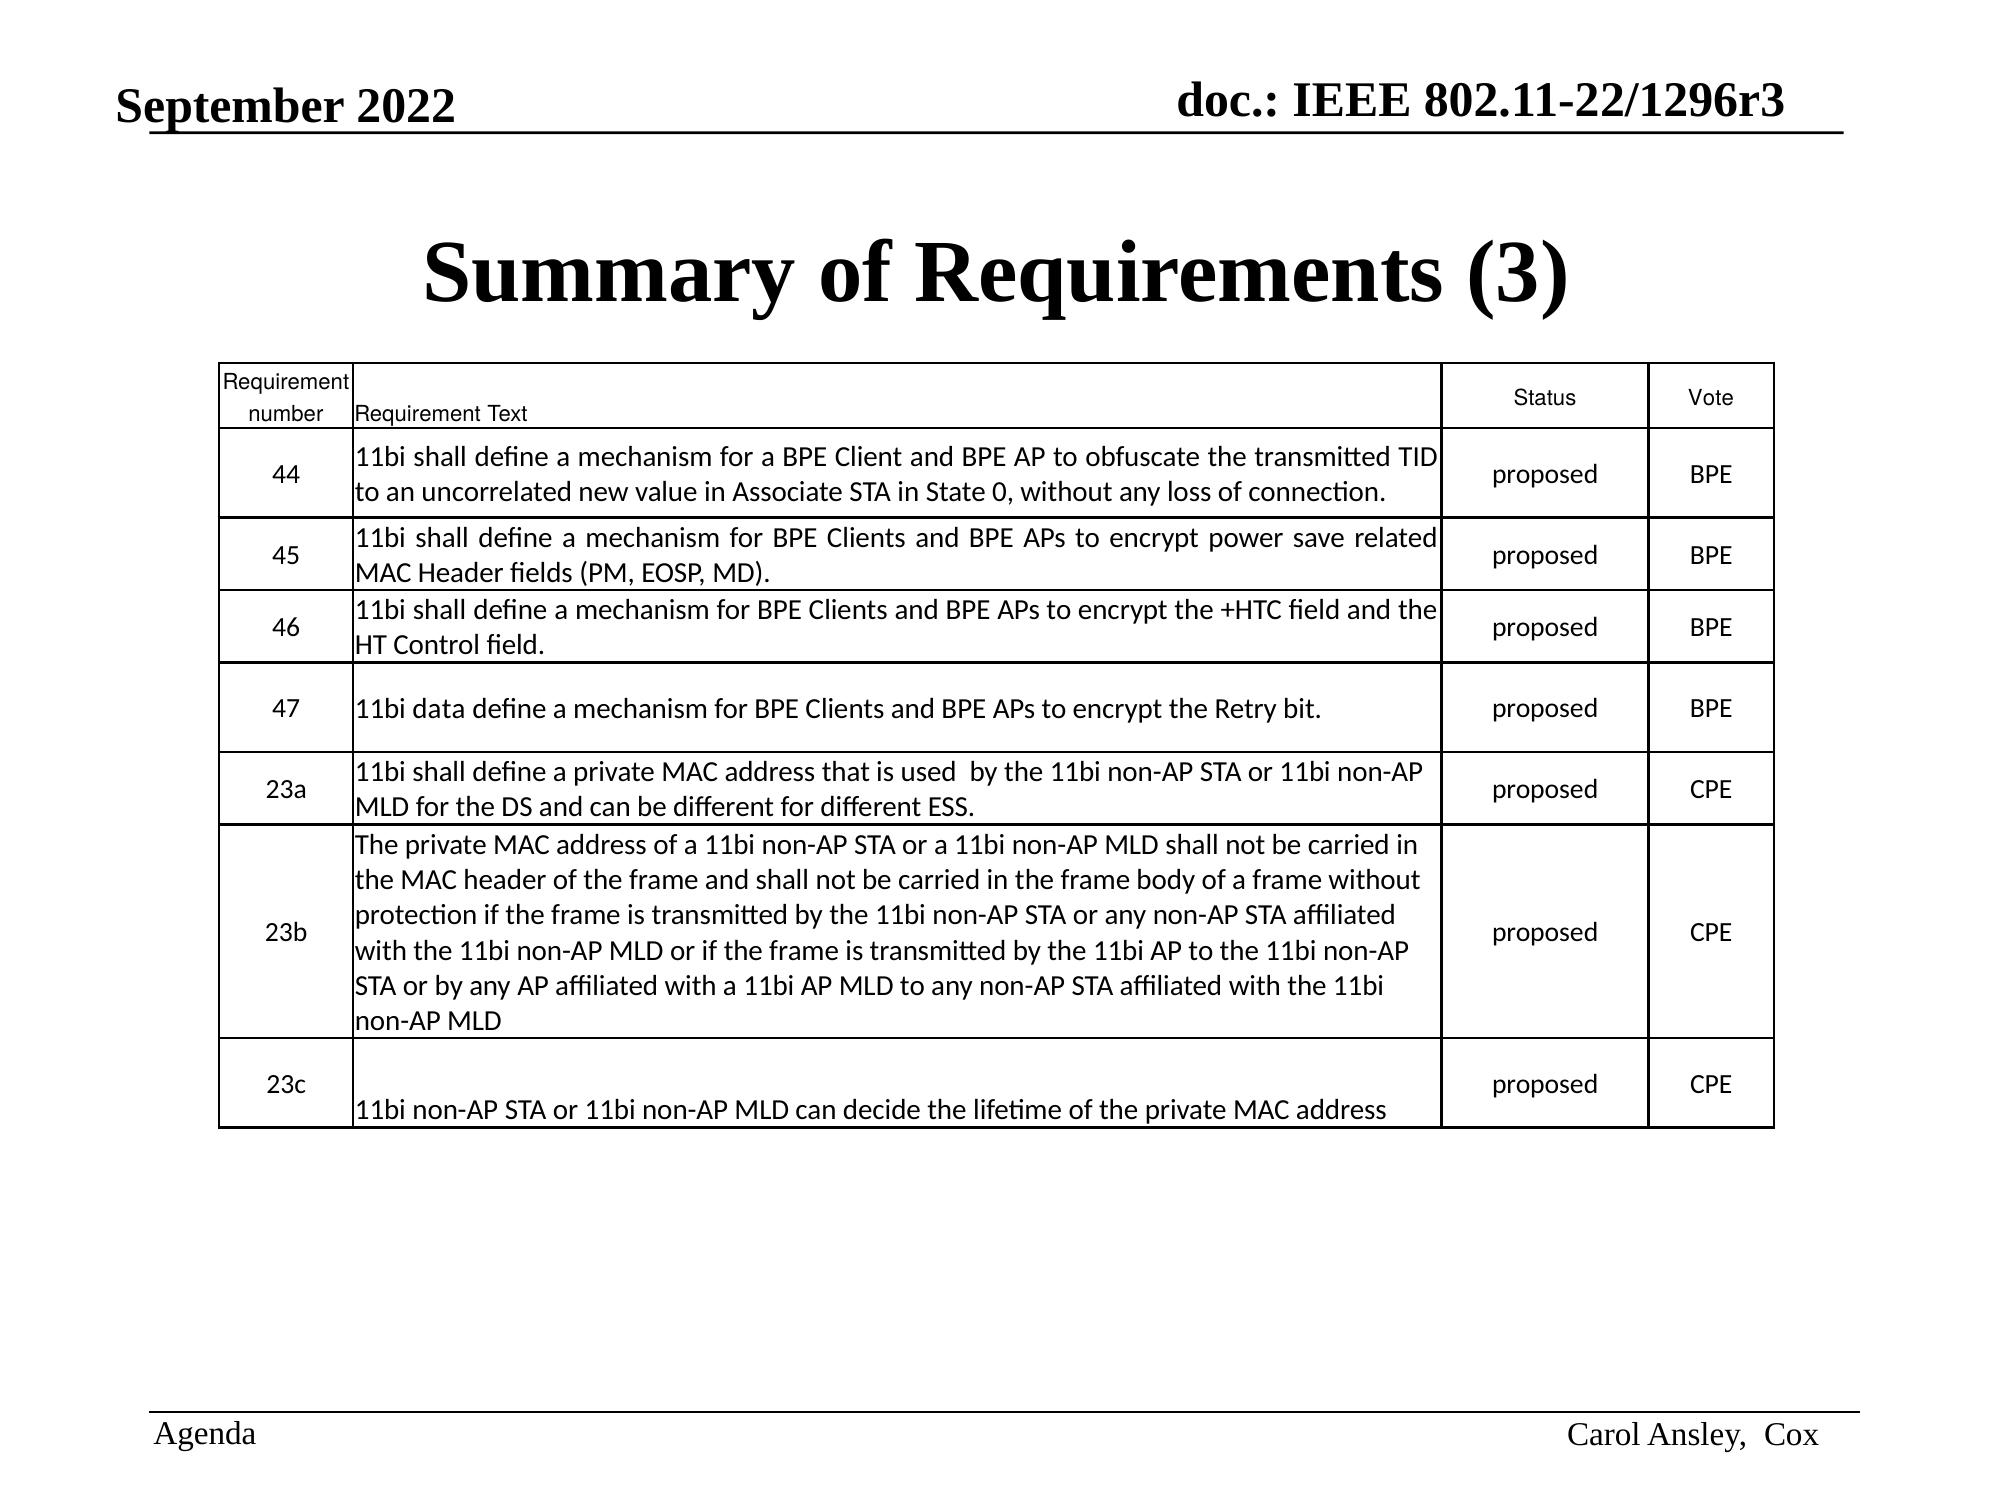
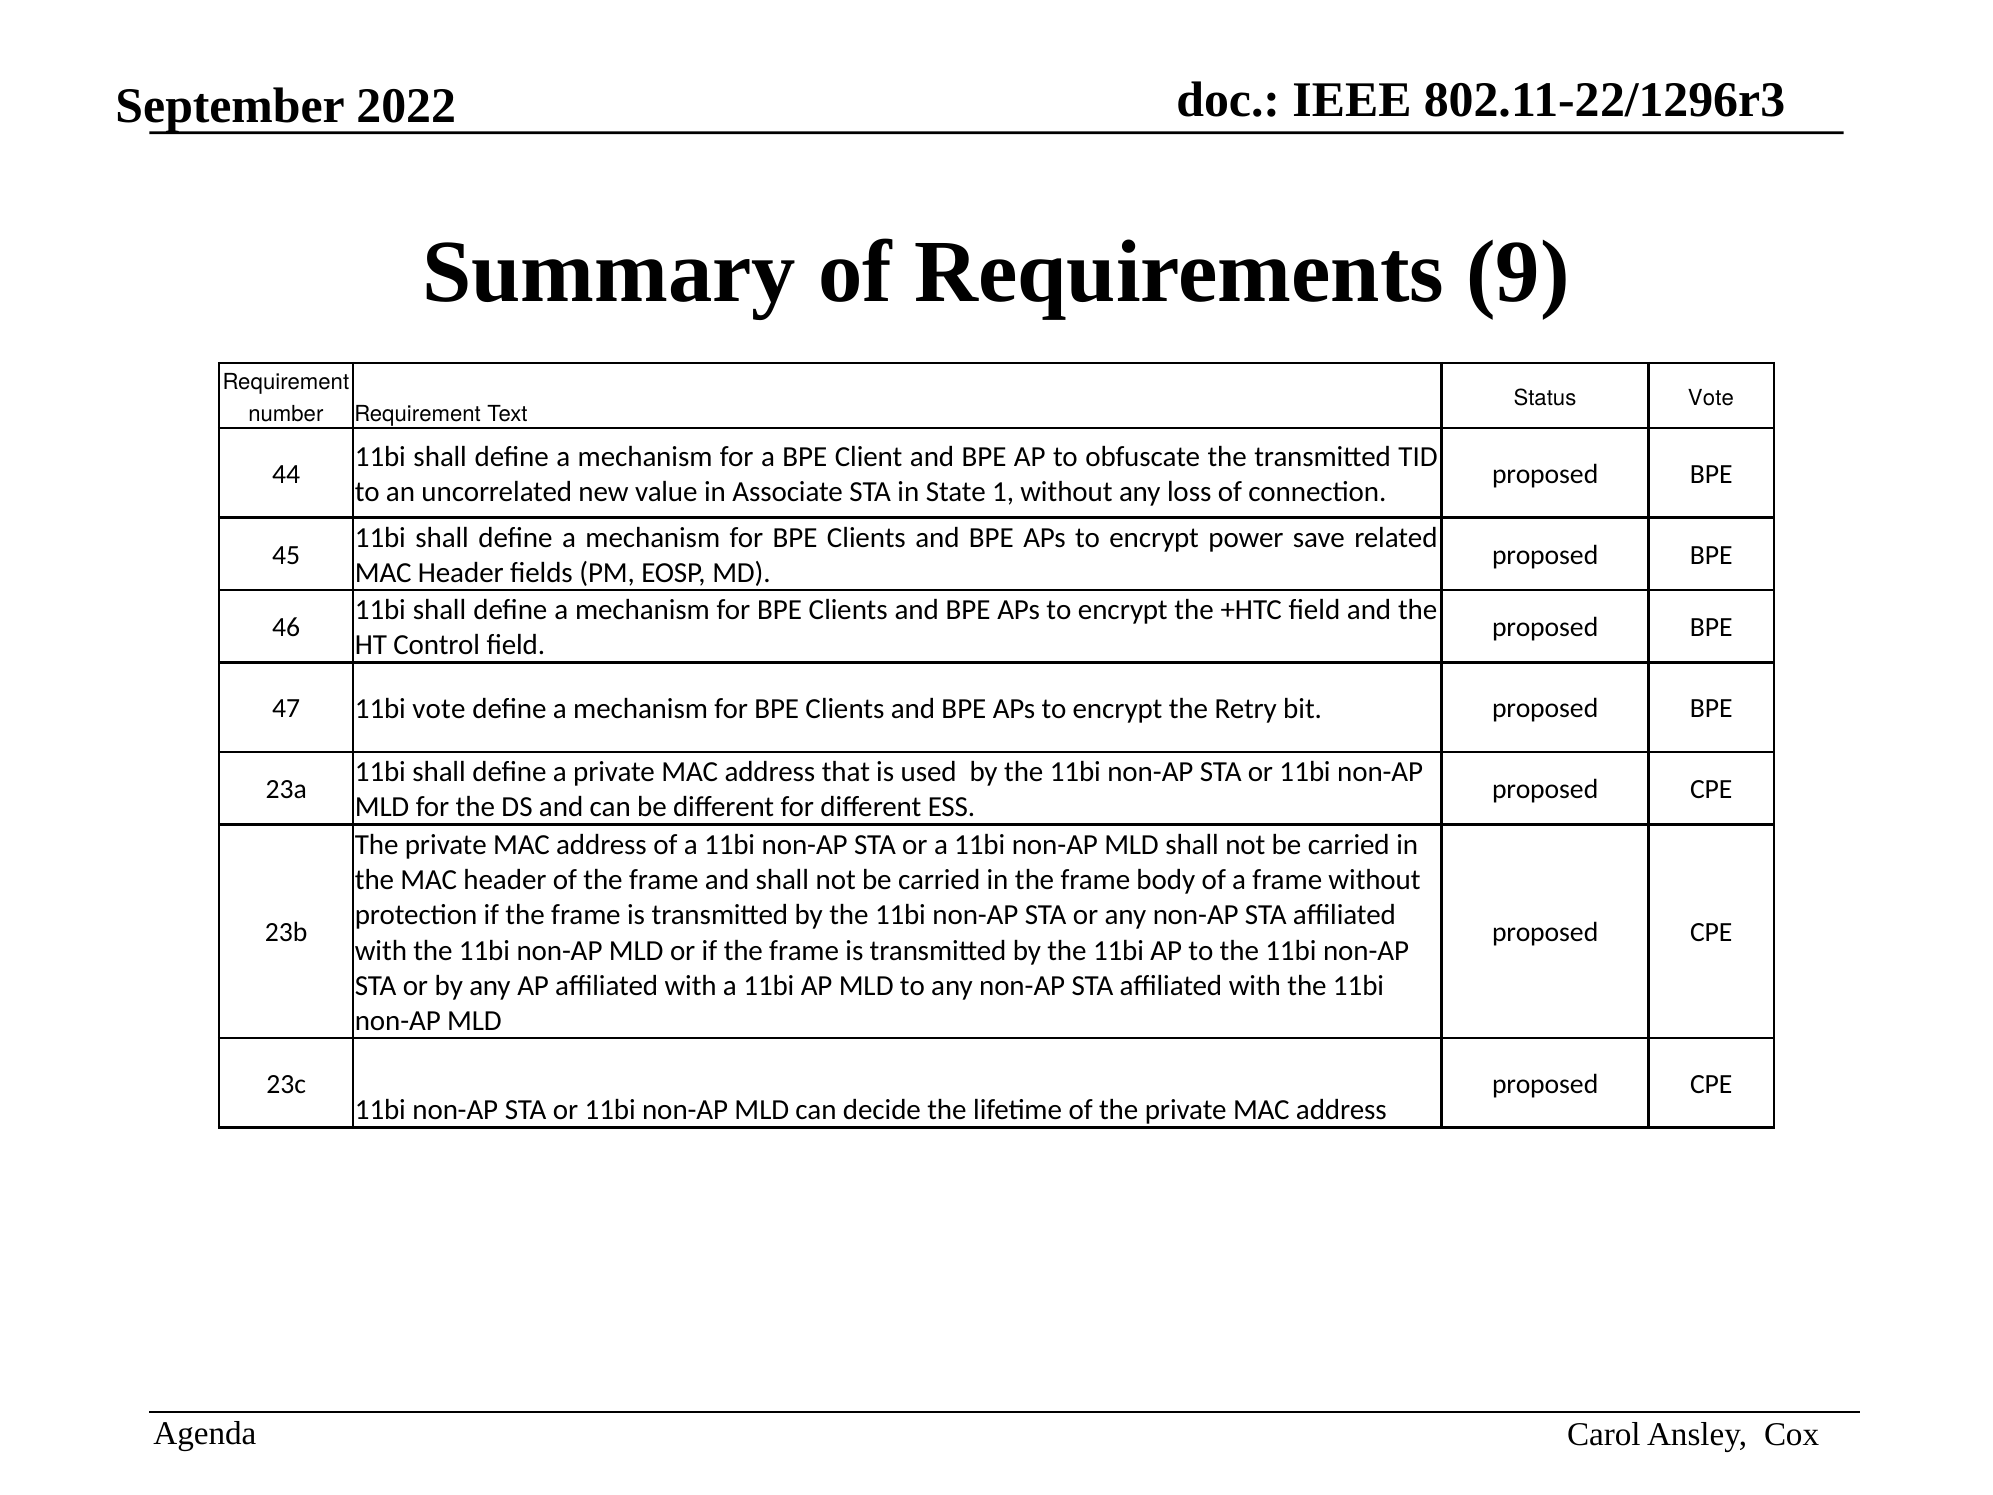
3: 3 -> 9
0: 0 -> 1
11bi data: data -> vote
